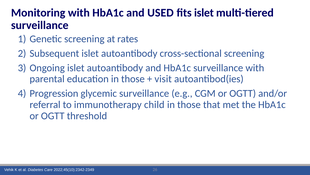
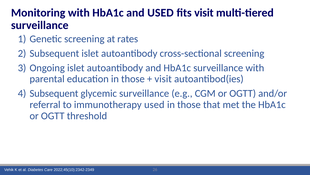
fits islet: islet -> visit
Progression at (54, 93): Progression -> Subsequent
immunotherapy child: child -> used
